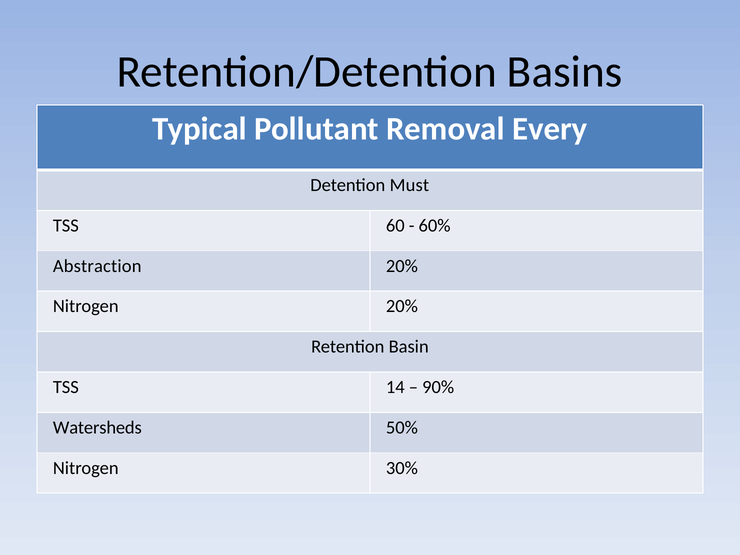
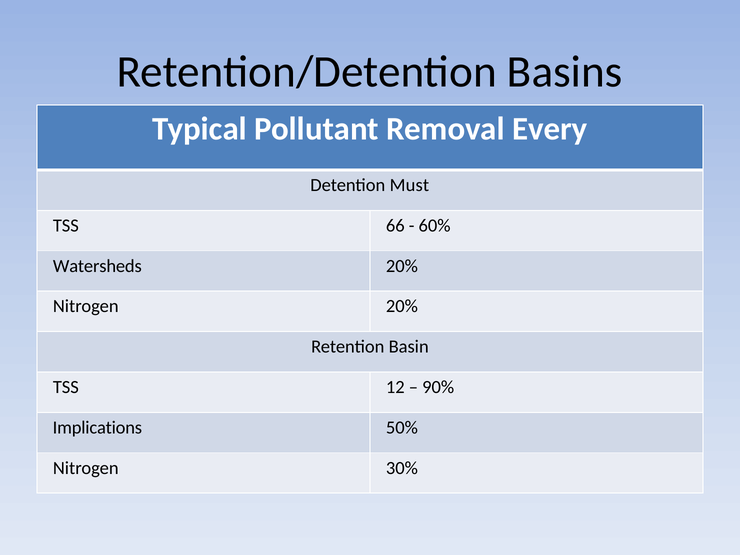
60: 60 -> 66
Abstraction: Abstraction -> Watersheds
14: 14 -> 12
Watersheds: Watersheds -> Implications
